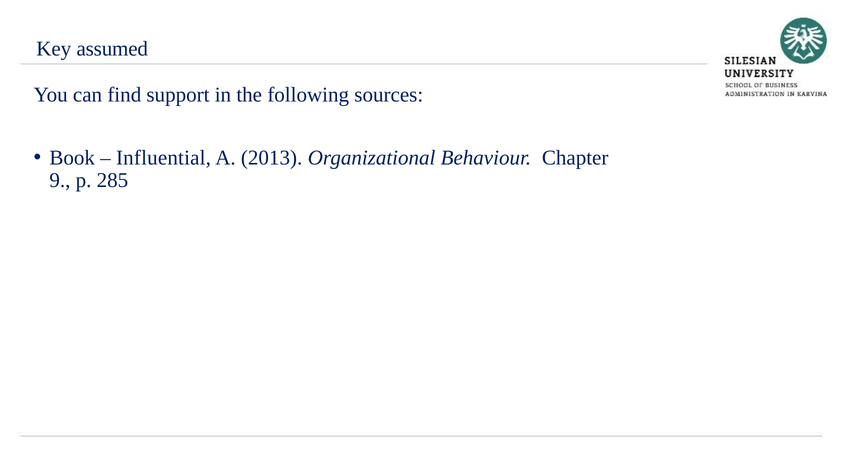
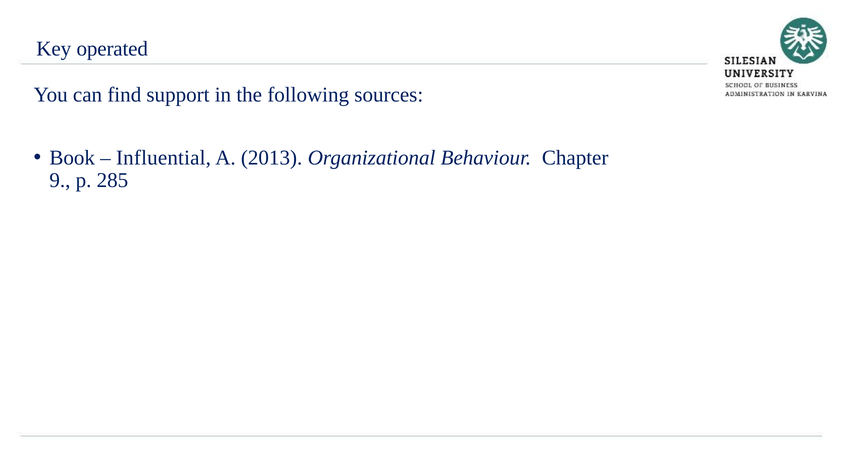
assumed: assumed -> operated
